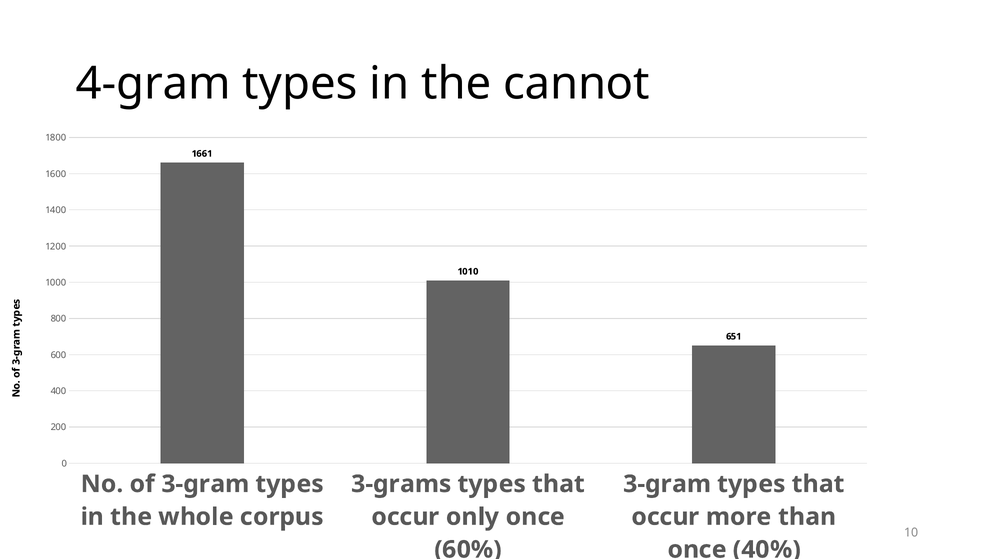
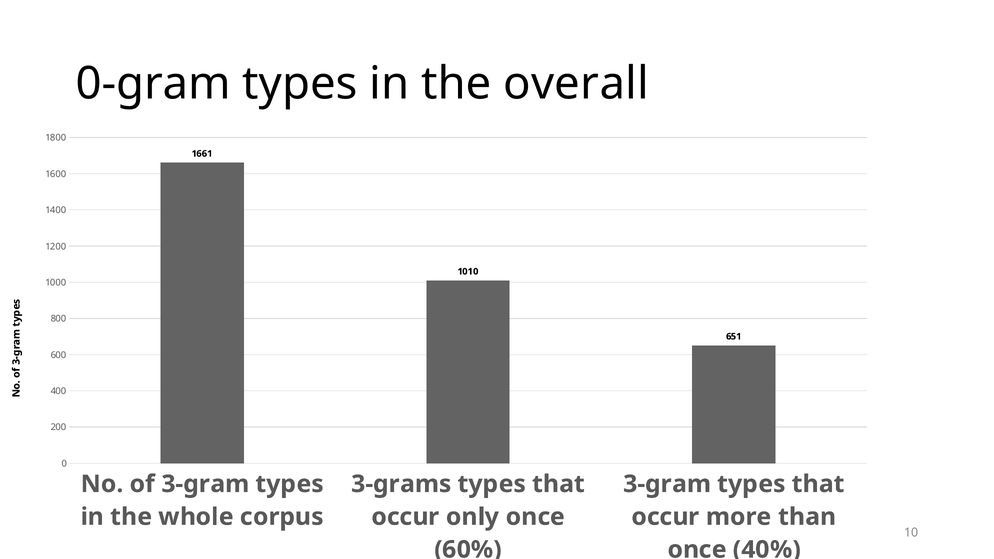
4-gram: 4-gram -> 0-gram
cannot: cannot -> overall
